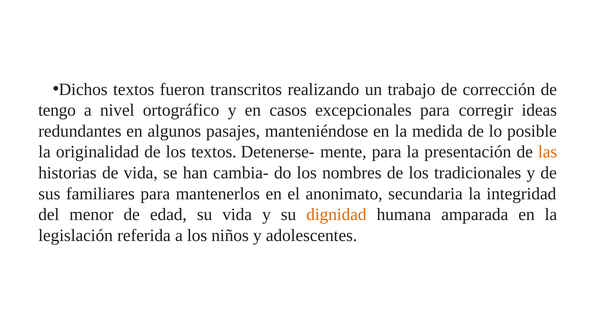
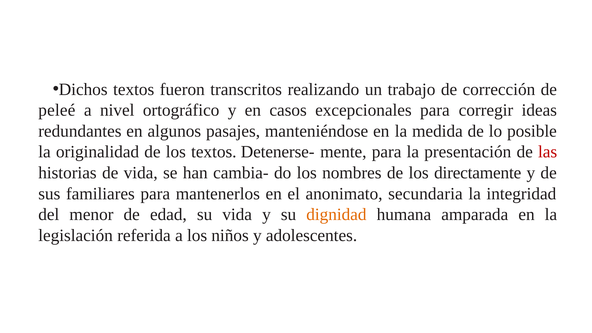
tengo: tengo -> peleé
las colour: orange -> red
tradicionales: tradicionales -> directamente
